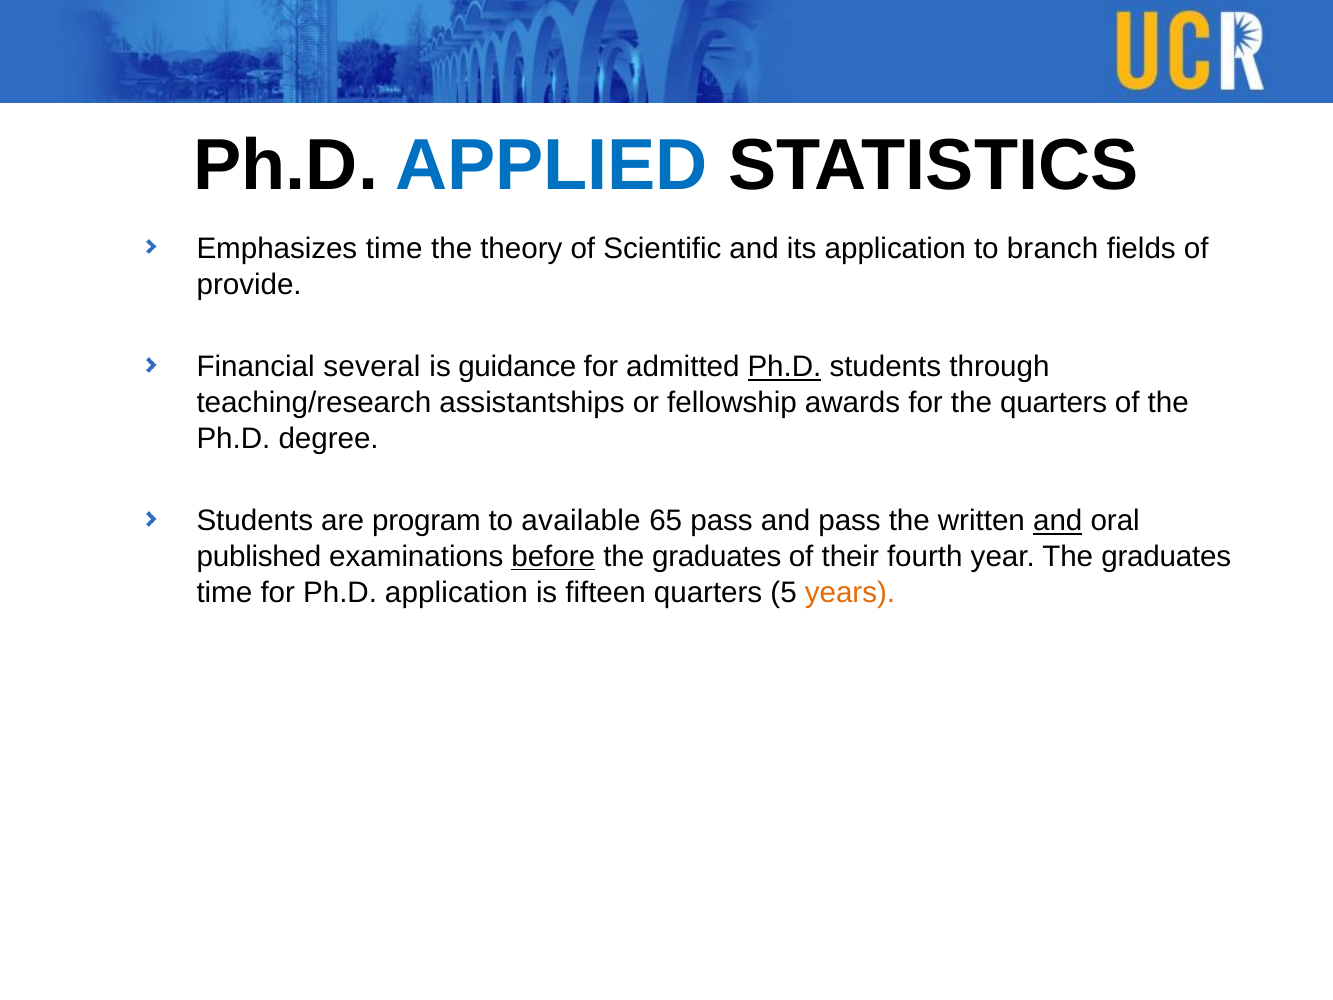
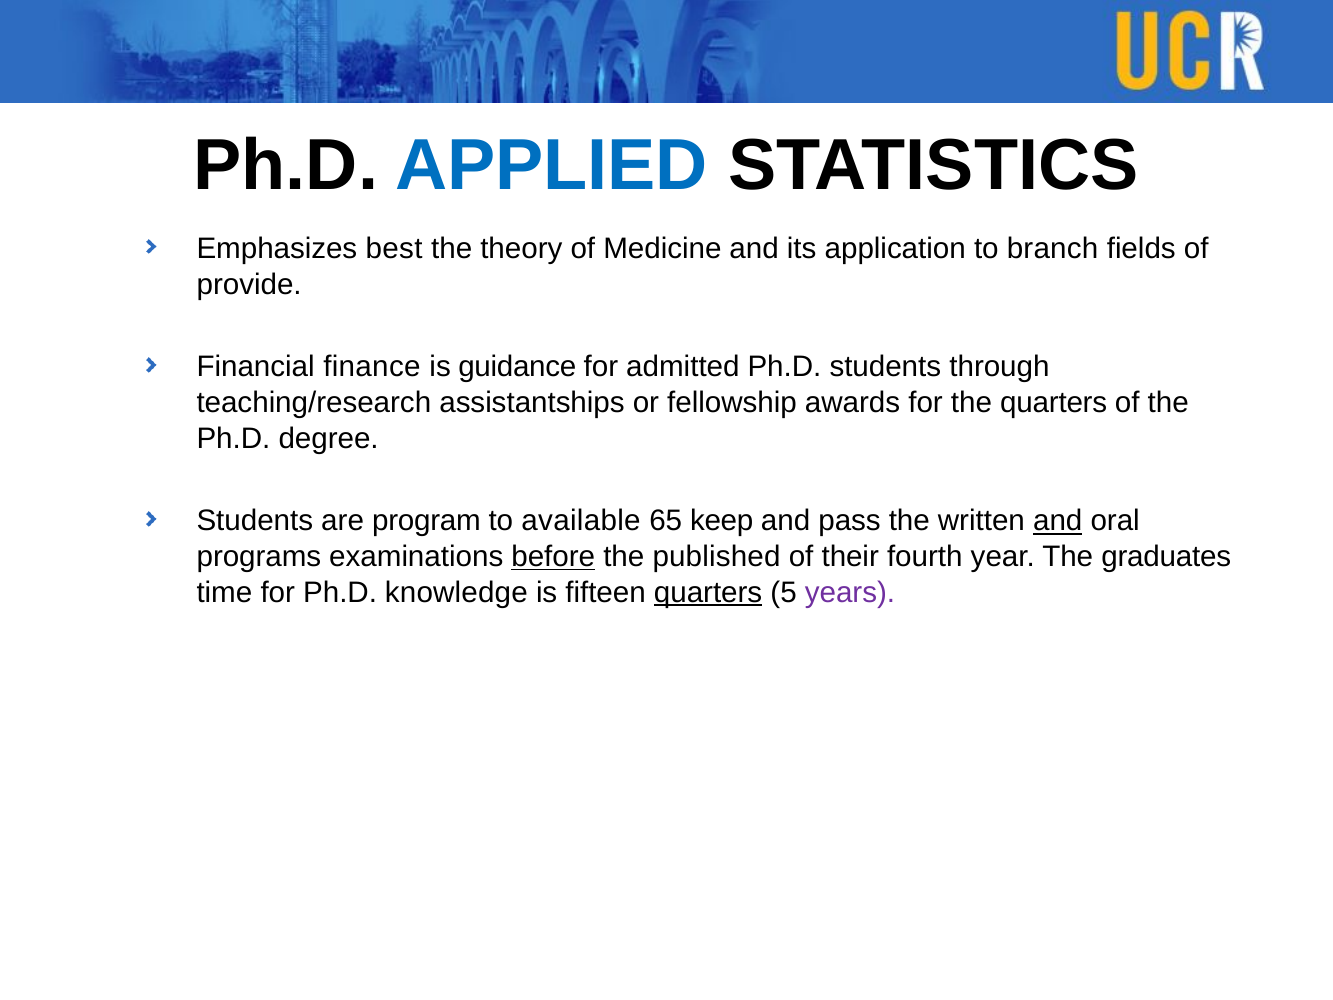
Emphasizes time: time -> best
Scientific: Scientific -> Medicine
several: several -> finance
Ph.D at (784, 367) underline: present -> none
65 pass: pass -> keep
published: published -> programs
graduates at (717, 557): graduates -> published
Ph.D application: application -> knowledge
quarters at (708, 592) underline: none -> present
years colour: orange -> purple
